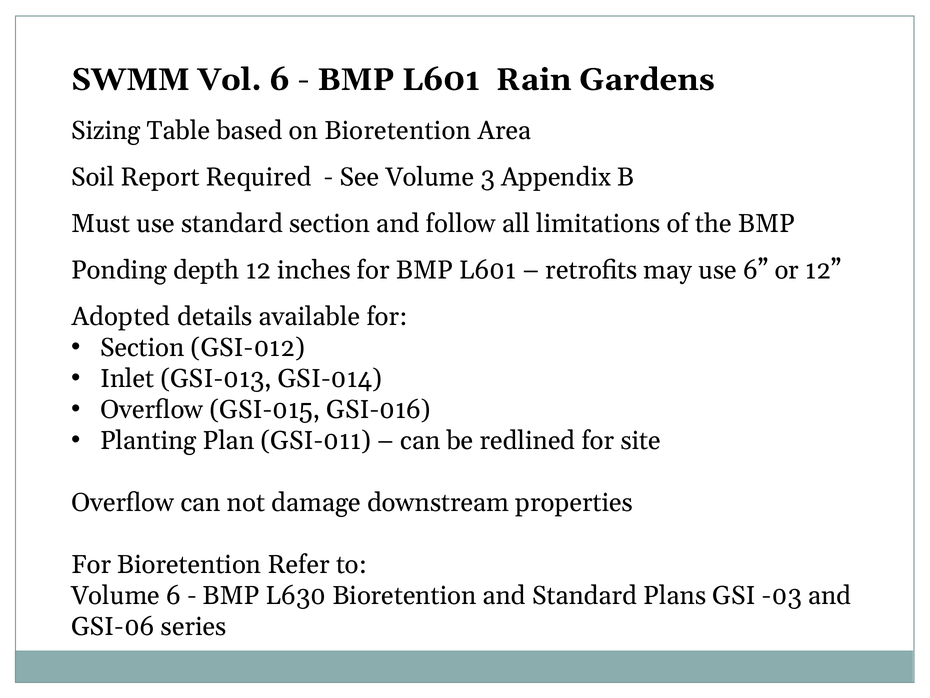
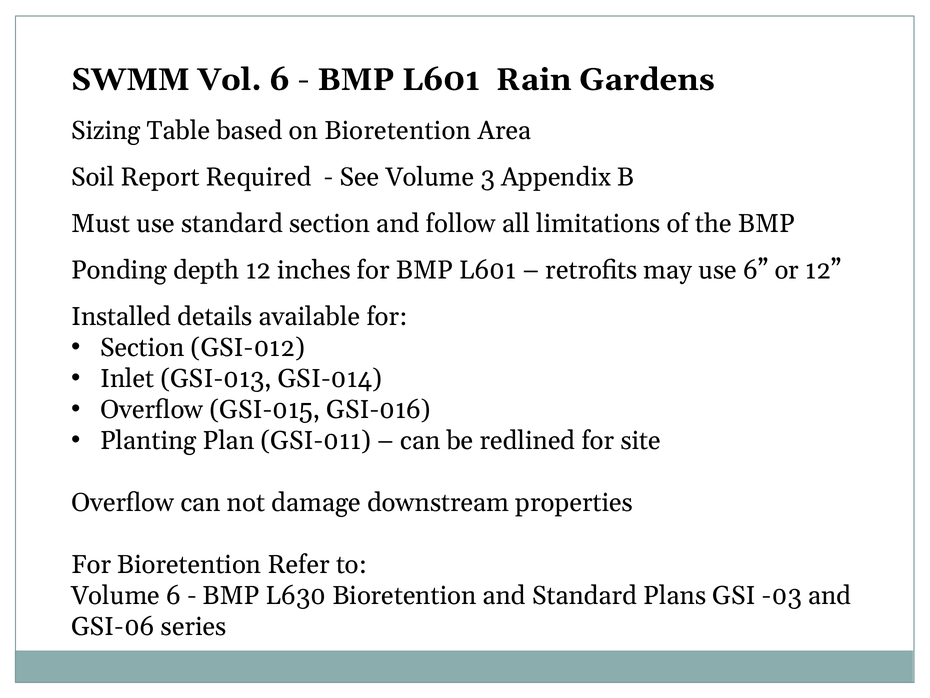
Adopted: Adopted -> Installed
